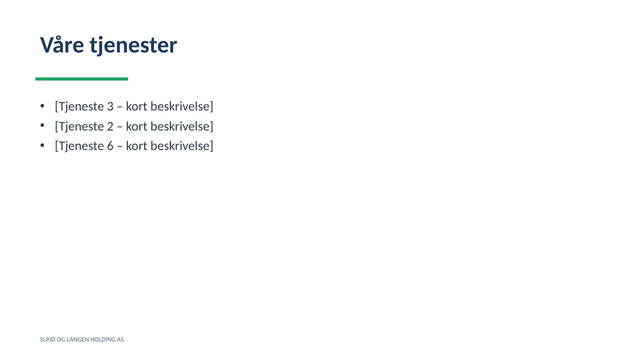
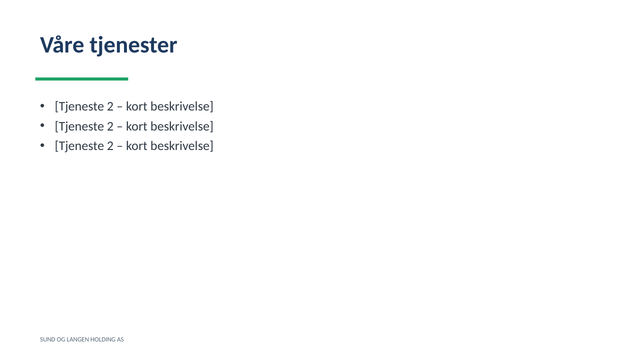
3 at (110, 107): 3 -> 2
6 at (110, 146): 6 -> 2
